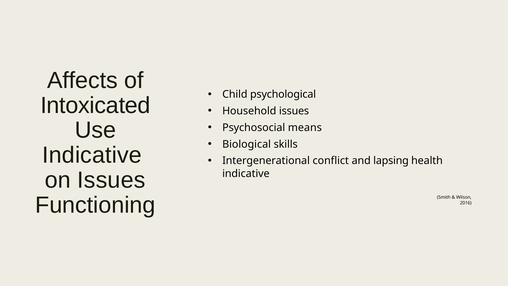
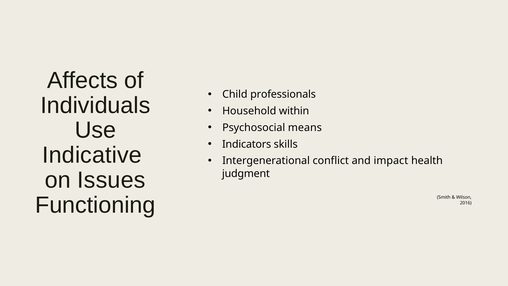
psychological: psychological -> professionals
Intoxicated: Intoxicated -> Individuals
Household issues: issues -> within
Biological: Biological -> Indicators
lapsing: lapsing -> impact
indicative at (246, 173): indicative -> judgment
